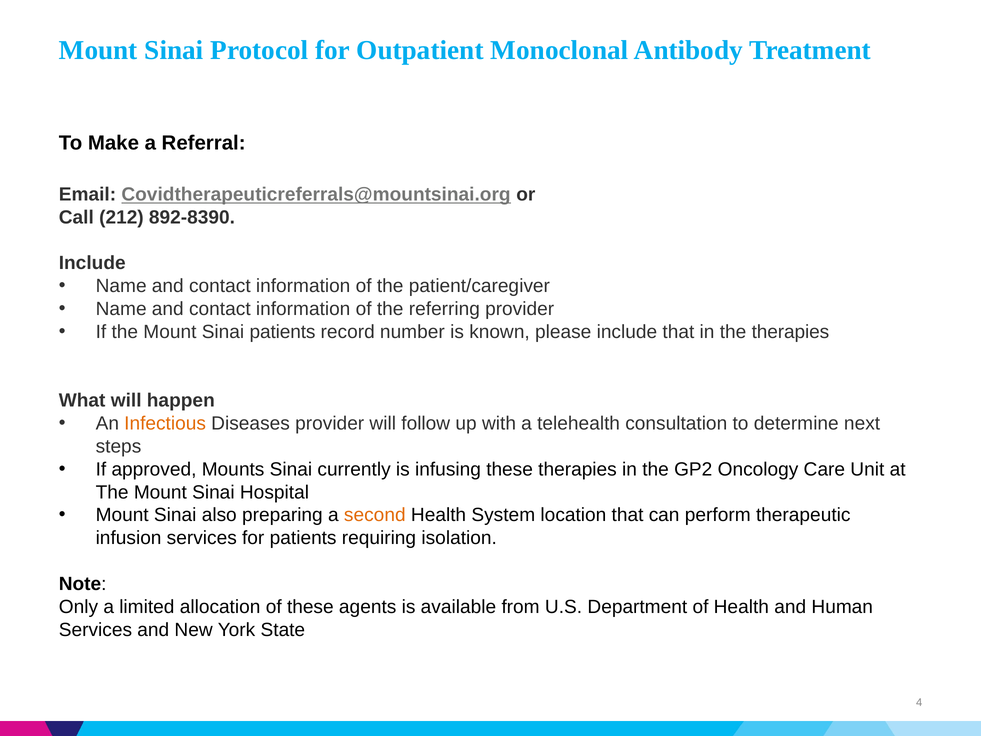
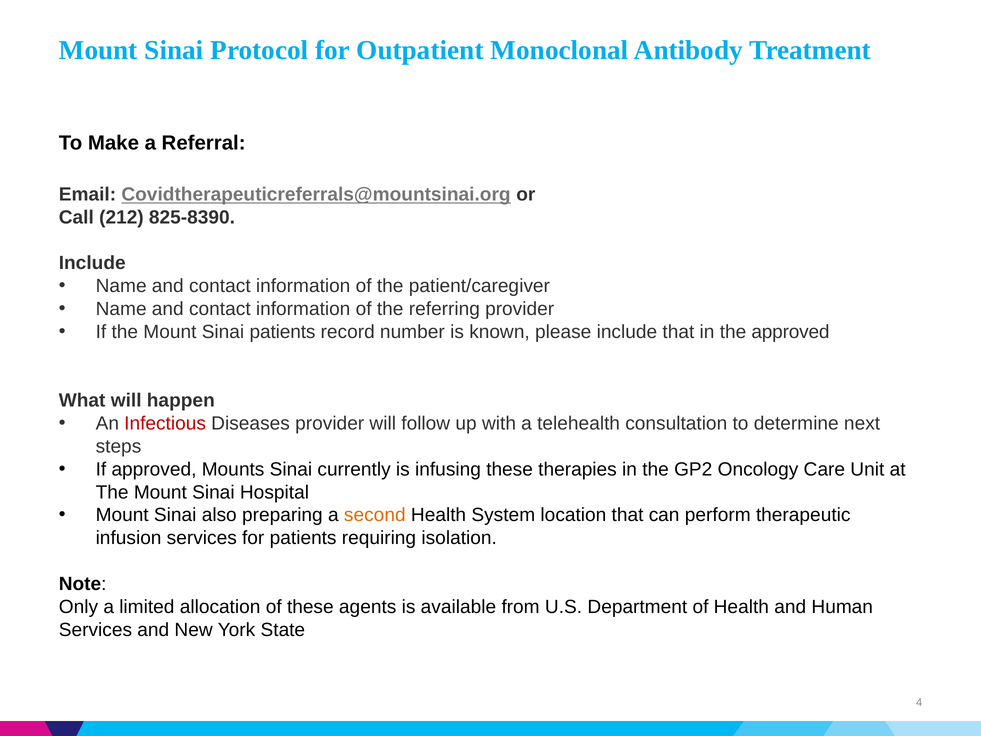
892-8390: 892-8390 -> 825-8390
the therapies: therapies -> approved
Infectious colour: orange -> red
